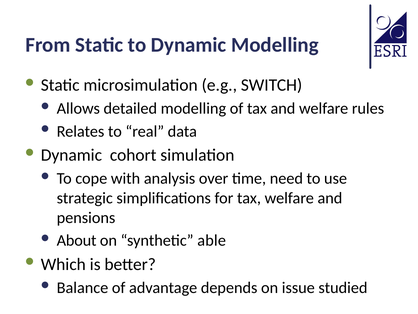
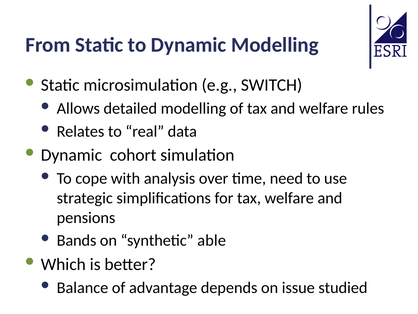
About: About -> Bands
